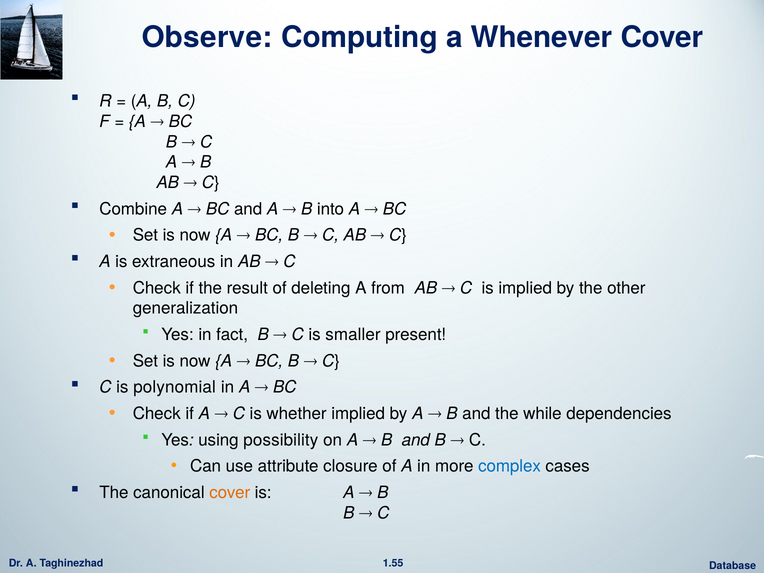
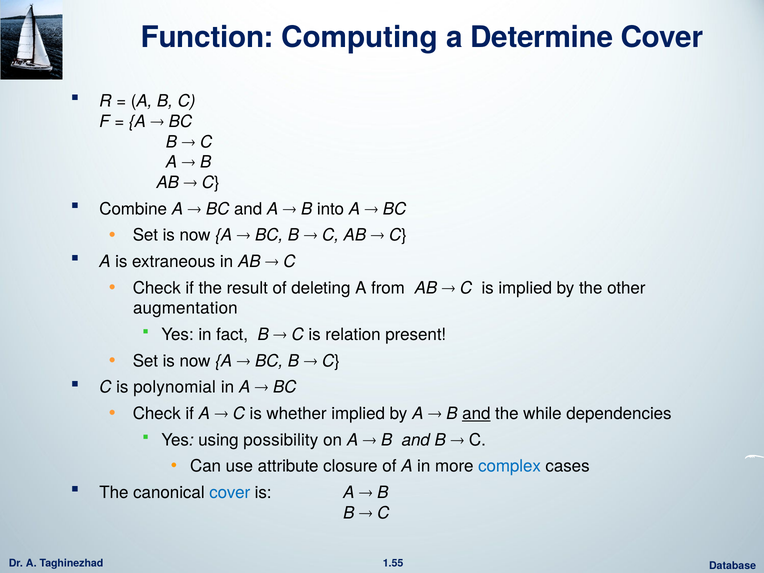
Observe: Observe -> Function
Whenever: Whenever -> Determine
generalization: generalization -> augmentation
smaller: smaller -> relation
and at (476, 414) underline: none -> present
cover at (230, 493) colour: orange -> blue
